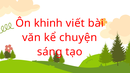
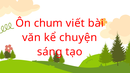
khinh: khinh -> chum
